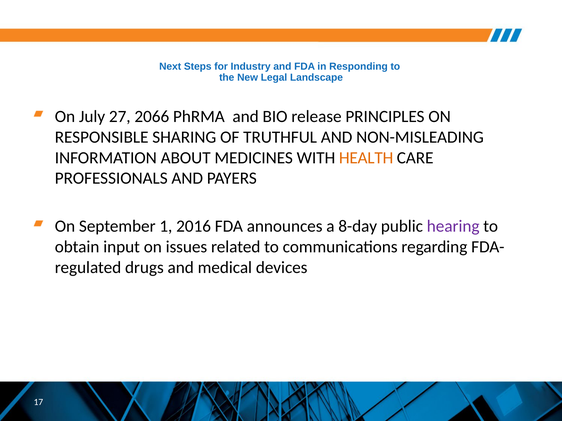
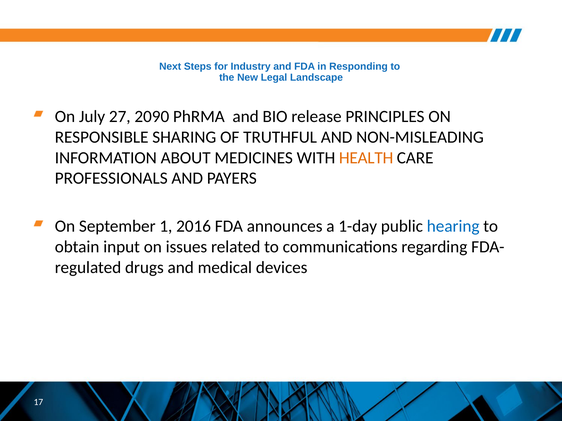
2066: 2066 -> 2090
8-day: 8-day -> 1-day
hearing colour: purple -> blue
